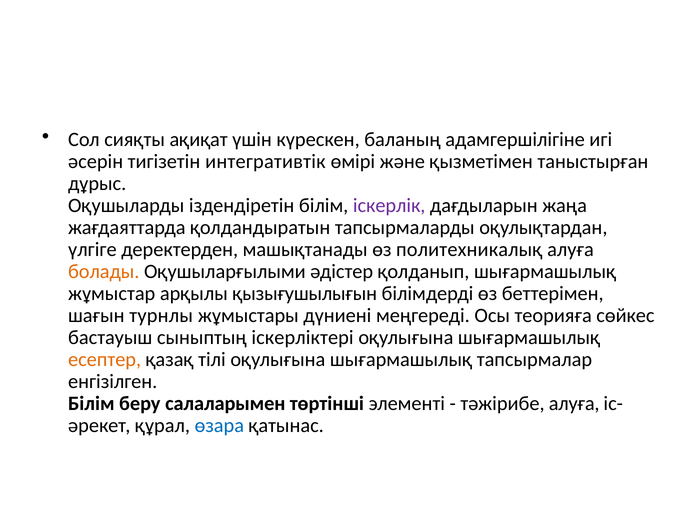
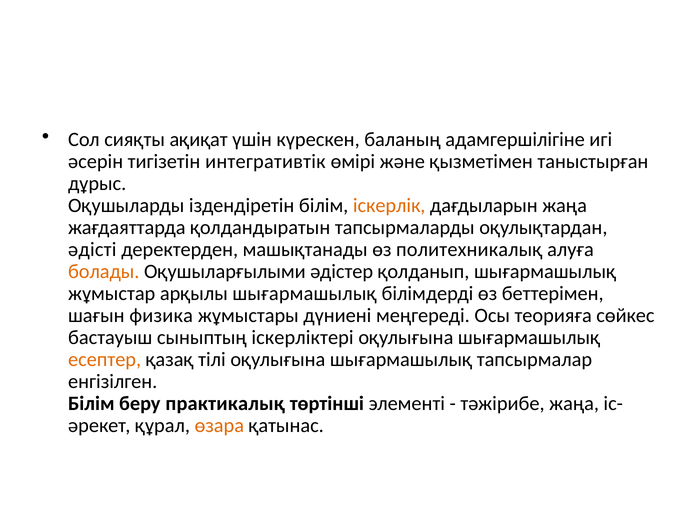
іскерлік colour: purple -> orange
үлгіге: үлгіге -> әдісті
арқылы қызығушылығын: қызығушылығын -> шығармашылық
турнлы: турнлы -> физика
салаларымен: салаларымен -> практикалық
тәжірибе алуға: алуға -> жаңа
өзара colour: blue -> orange
